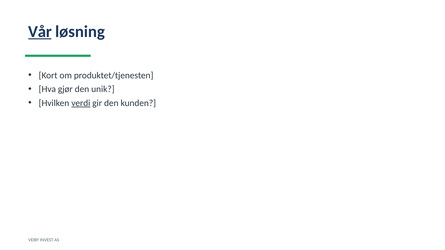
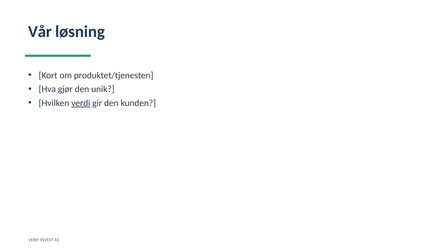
Vår underline: present -> none
